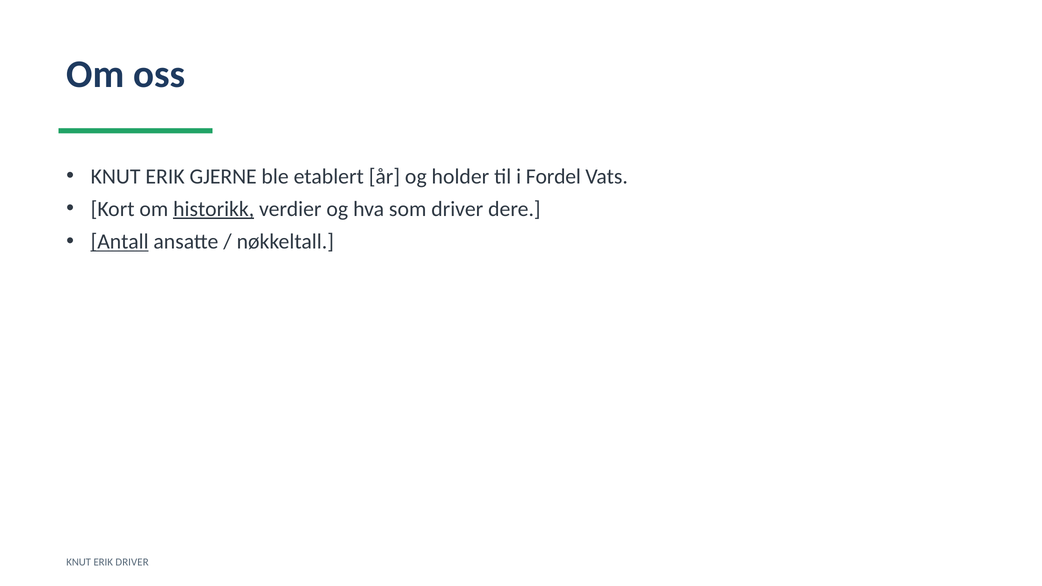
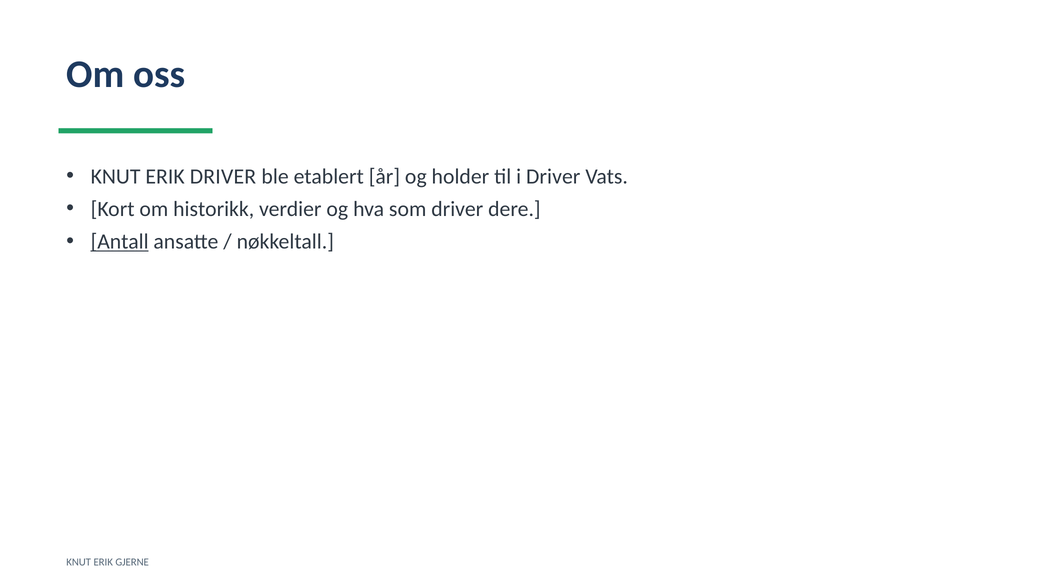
ERIK GJERNE: GJERNE -> DRIVER
i Fordel: Fordel -> Driver
historikk underline: present -> none
ERIK DRIVER: DRIVER -> GJERNE
